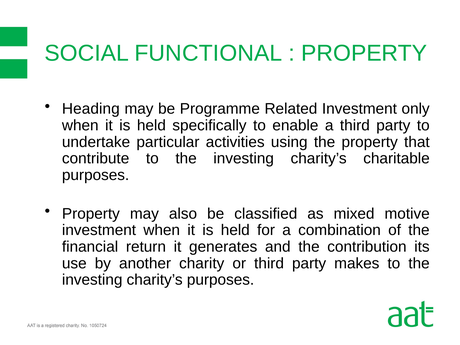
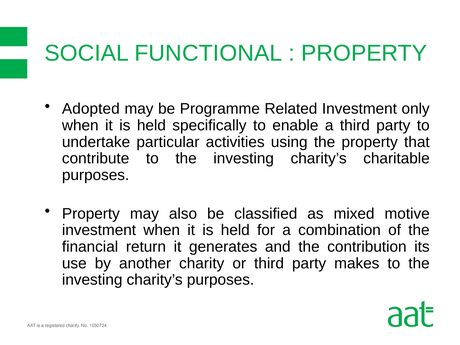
Heading: Heading -> Adopted
